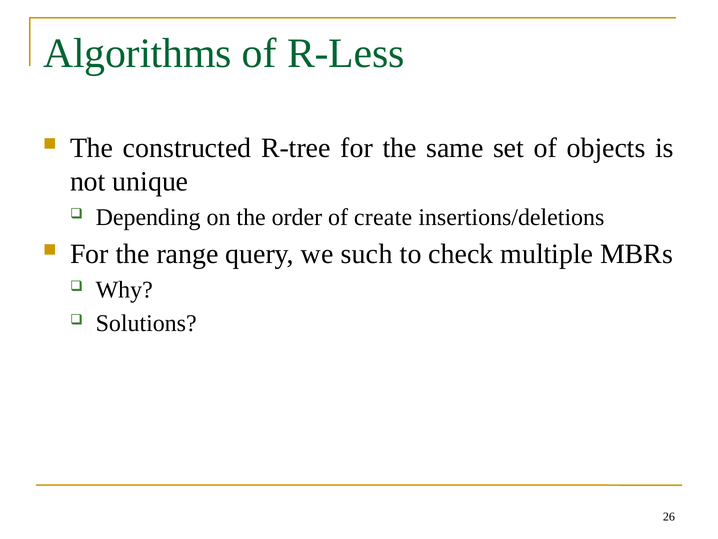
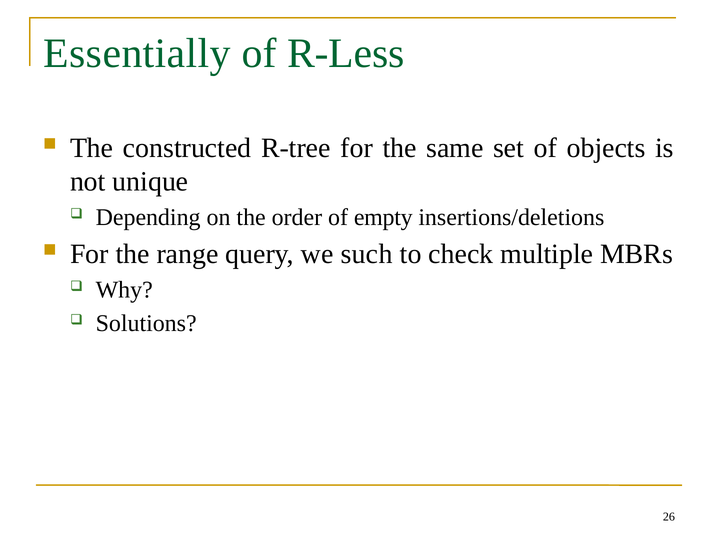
Algorithms: Algorithms -> Essentially
create: create -> empty
